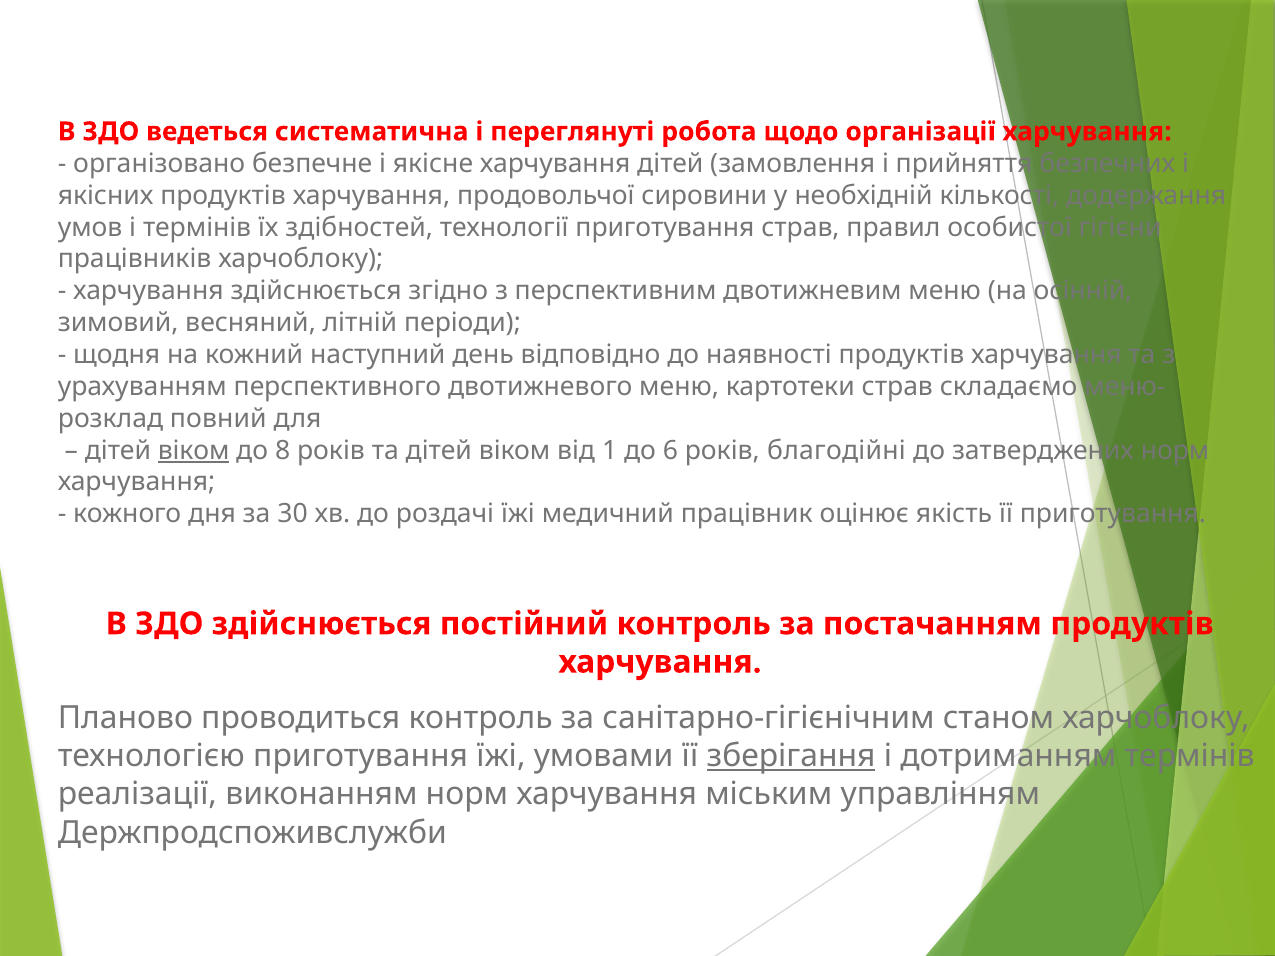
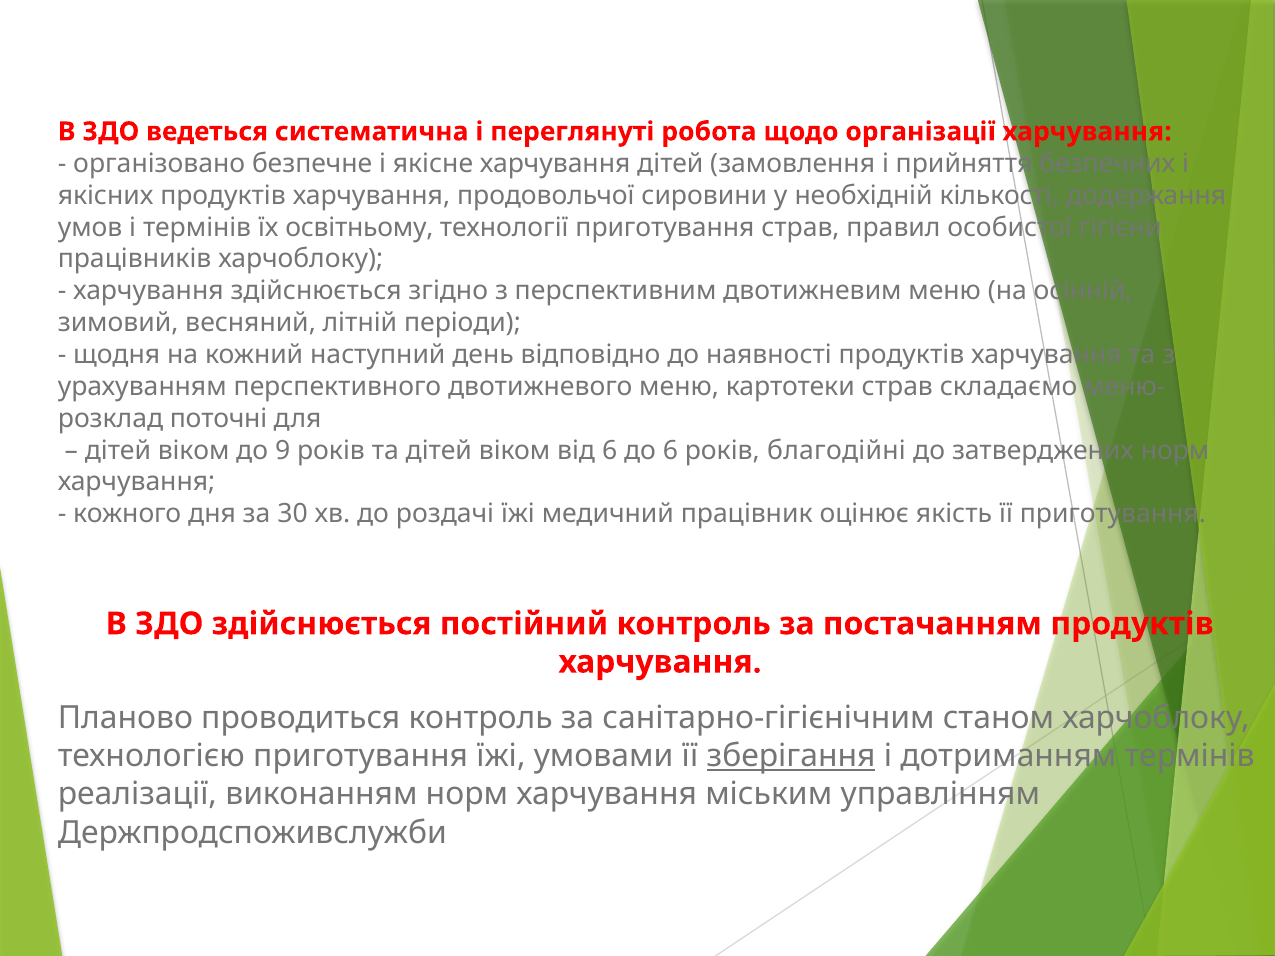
здібностей: здібностей -> освітньому
повний: повний -> поточні
віком at (194, 450) underline: present -> none
8: 8 -> 9
від 1: 1 -> 6
